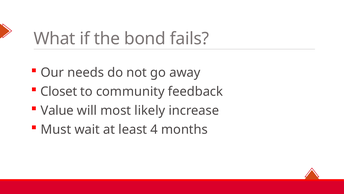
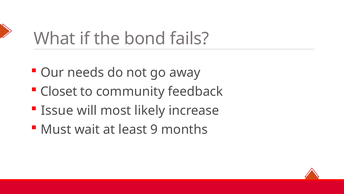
Value: Value -> Issue
4: 4 -> 9
